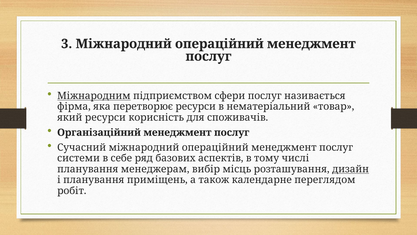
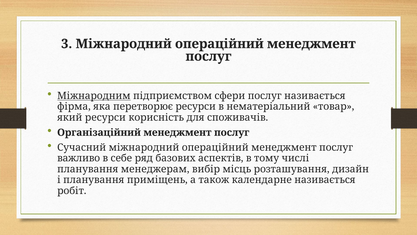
системи: системи -> важливо
дизайн underline: present -> none
календарне переглядом: переглядом -> називається
